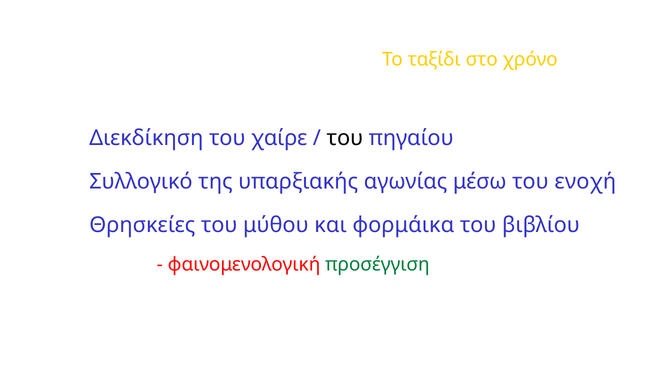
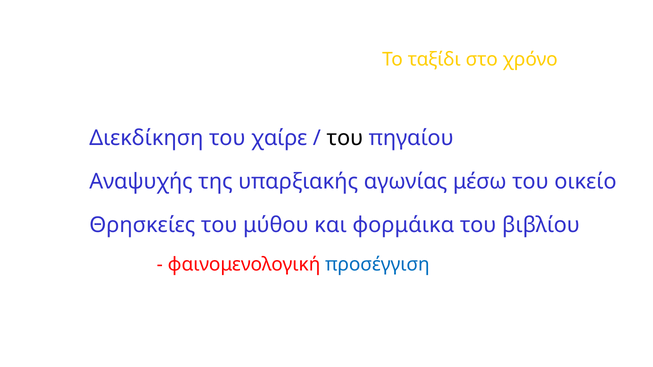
Συλλογικό: Συλλογικό -> Αναψυχής
ενοχή: ενοχή -> οικείο
προσέγγιση colour: green -> blue
